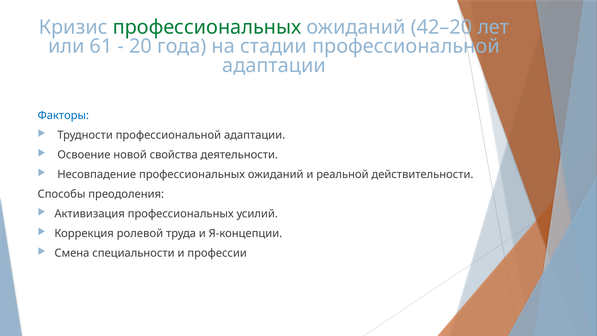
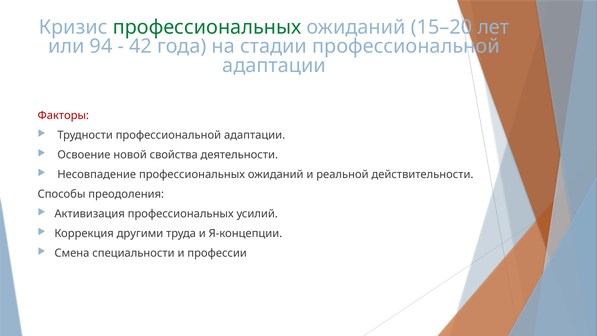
42–20: 42–20 -> 15–20
61: 61 -> 94
20: 20 -> 42
Факторы colour: blue -> red
ролевой: ролевой -> другими
